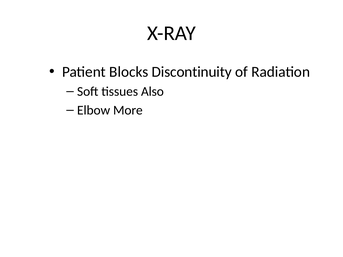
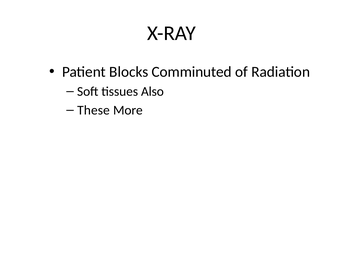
Discontinuity: Discontinuity -> Comminuted
Elbow: Elbow -> These
